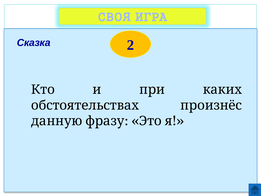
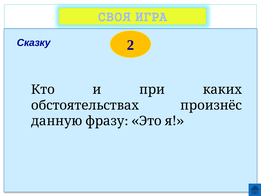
Сказка: Сказка -> Сказку
